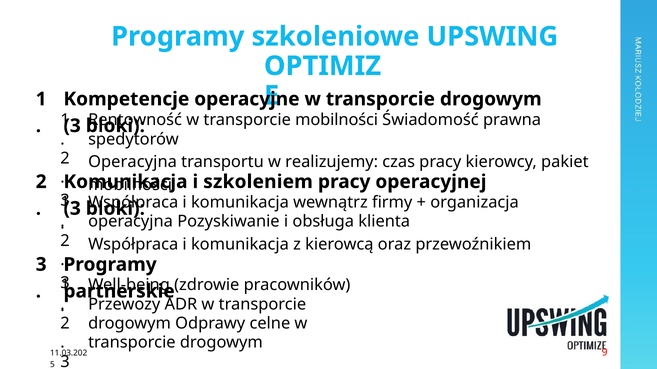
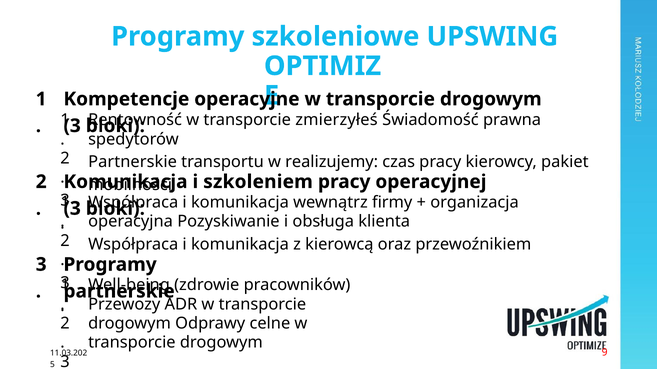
transporcie mobilności: mobilności -> zmierzyłeś
Operacyjna at (133, 162): Operacyjna -> Partnerskie
